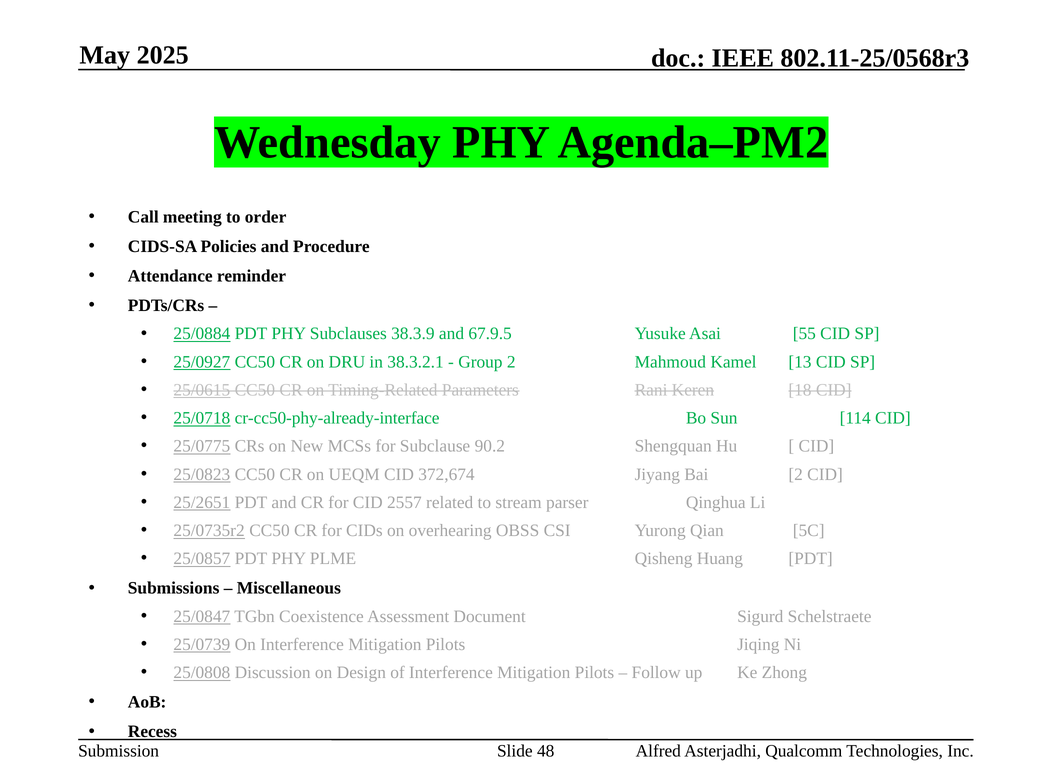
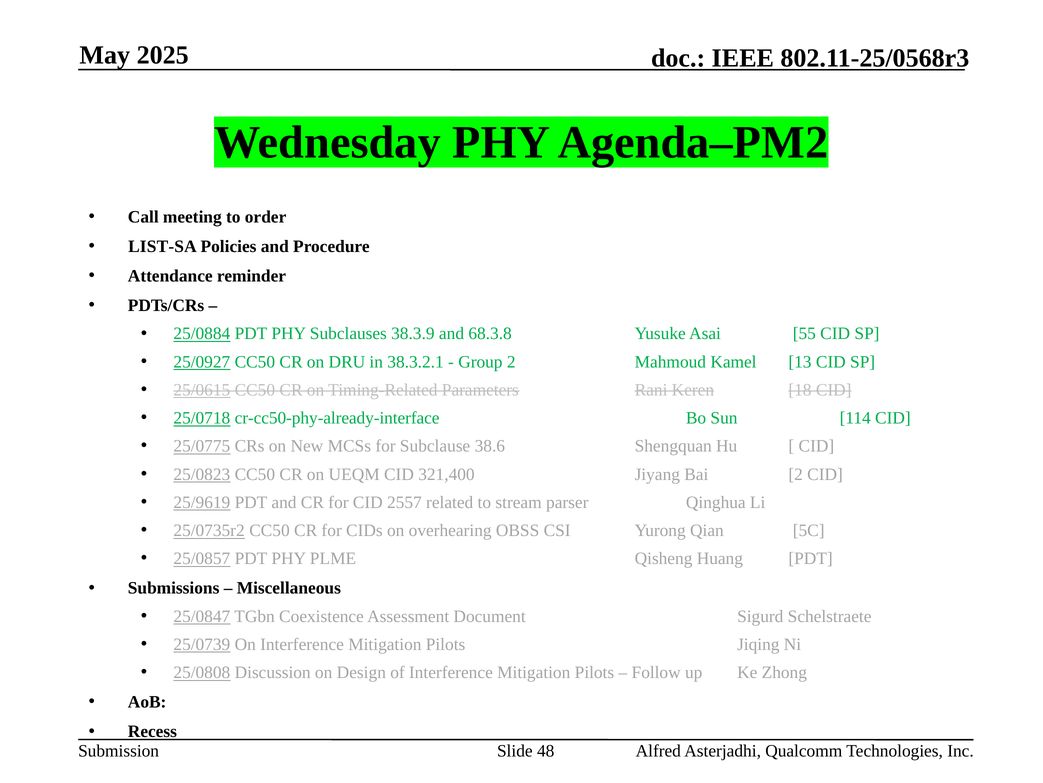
CIDS-SA: CIDS-SA -> LIST-SA
67.9.5: 67.9.5 -> 68.3.8
90.2: 90.2 -> 38.6
372,674: 372,674 -> 321,400
25/2651: 25/2651 -> 25/9619
